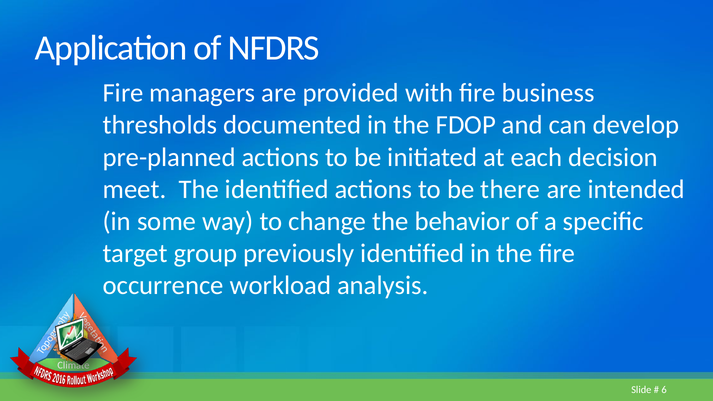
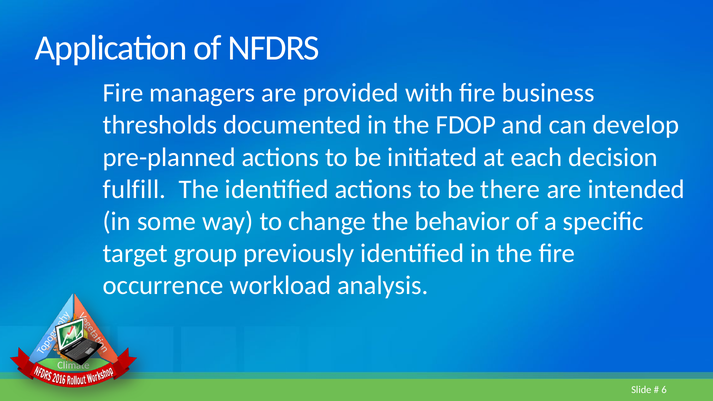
meet: meet -> fulfill
